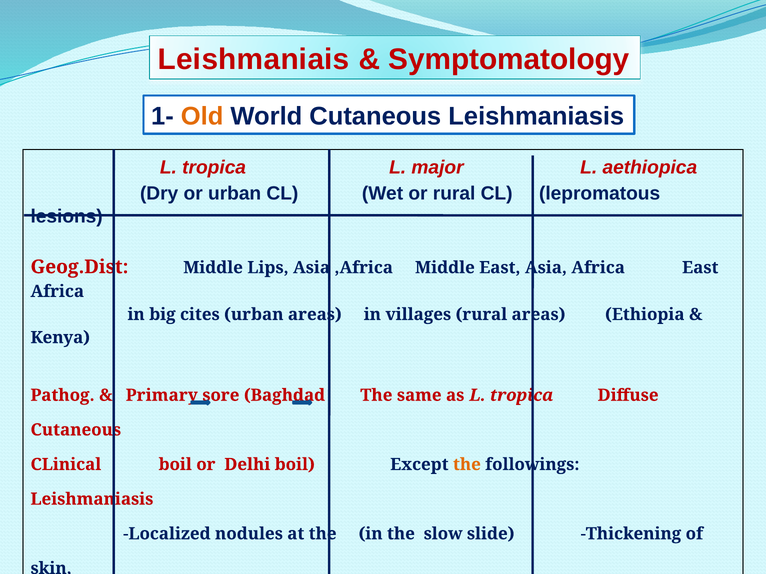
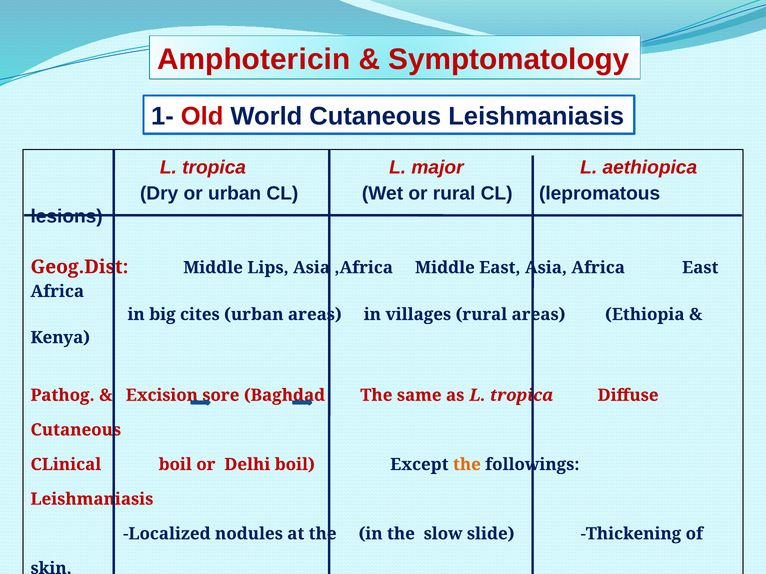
Leishmaniais: Leishmaniais -> Amphotericin
Old colour: orange -> red
Primary: Primary -> Excision
